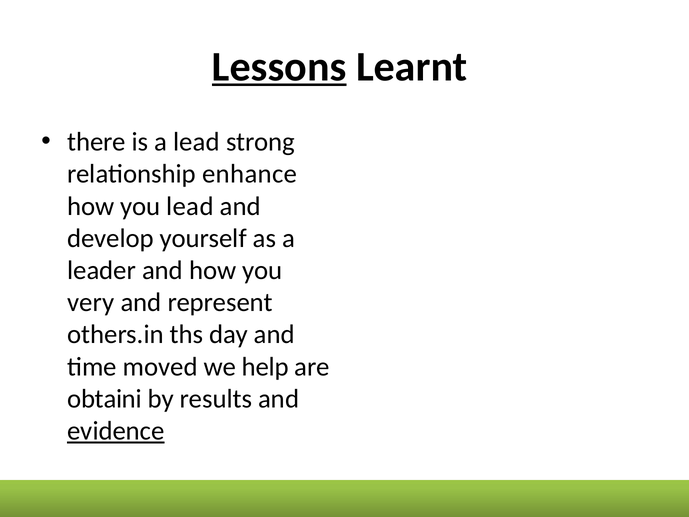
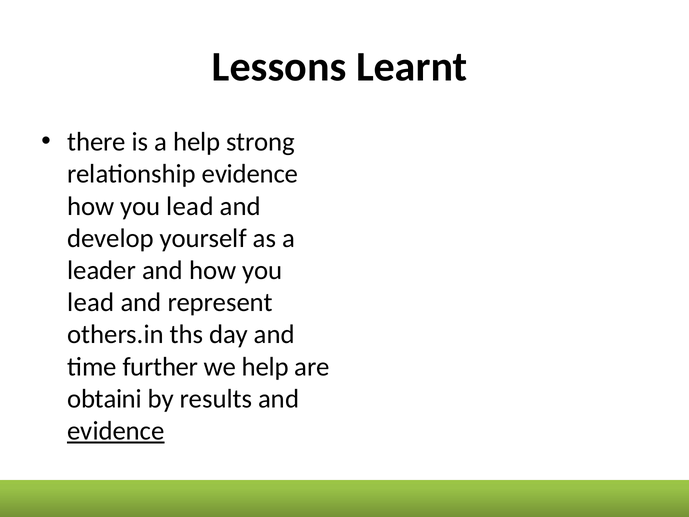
Lessons underline: present -> none
a lead: lead -> help
relationship enhance: enhance -> evidence
very at (91, 302): very -> lead
moved: moved -> further
